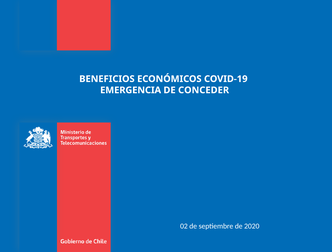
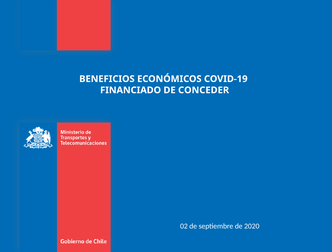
EMERGENCIA: EMERGENCIA -> FINANCIADO
